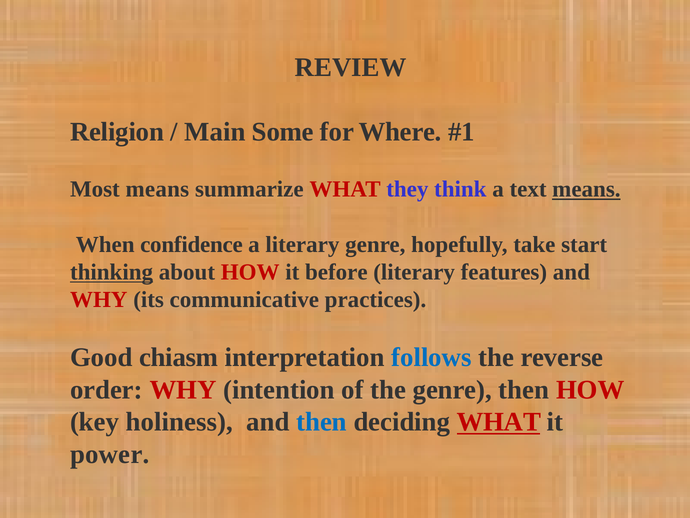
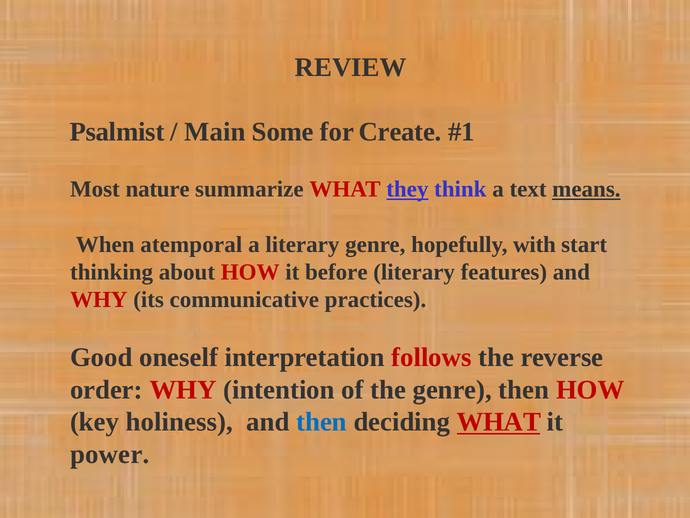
Religion: Religion -> Psalmist
Where: Where -> Create
Most means: means -> nature
they underline: none -> present
confidence: confidence -> atemporal
take: take -> with
thinking underline: present -> none
chiasm: chiasm -> oneself
follows colour: blue -> red
